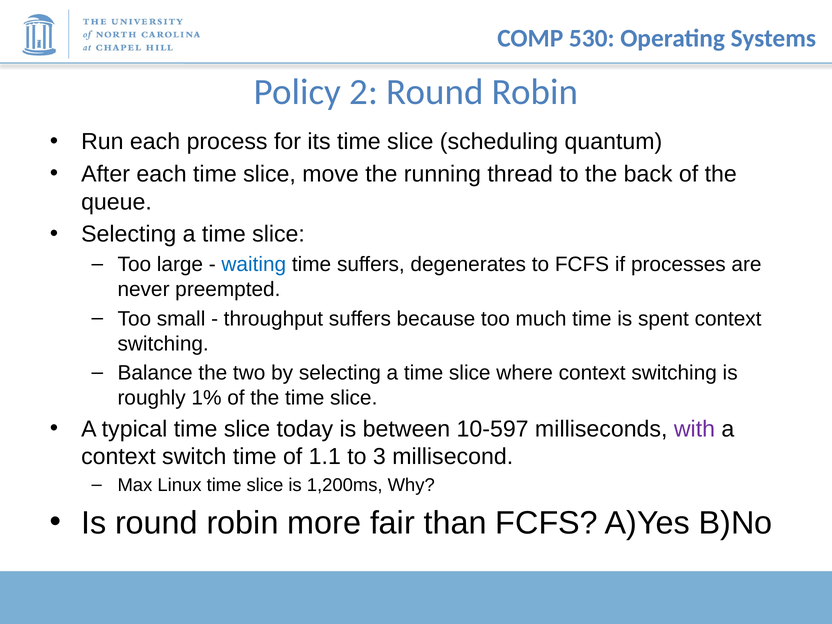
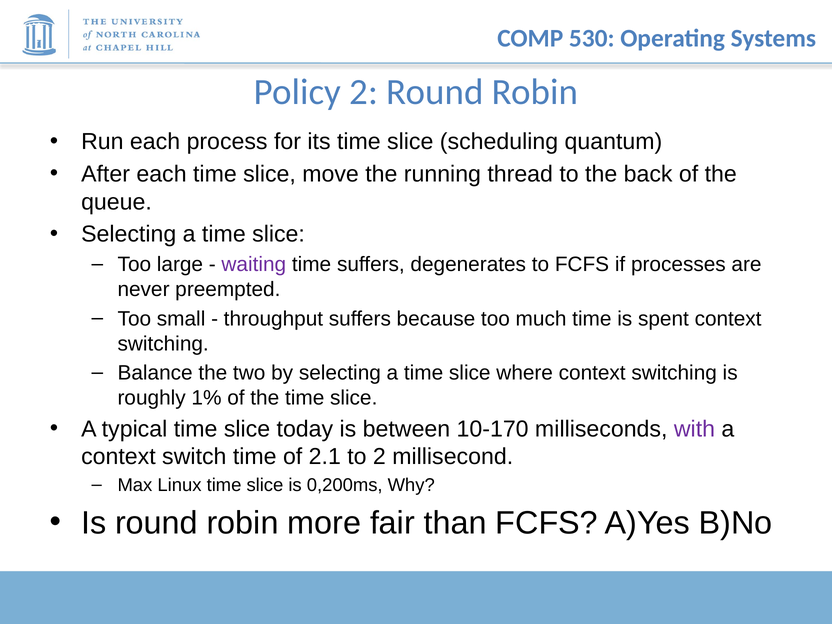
waiting colour: blue -> purple
10-597: 10-597 -> 10-170
1.1: 1.1 -> 2.1
to 3: 3 -> 2
1,200ms: 1,200ms -> 0,200ms
